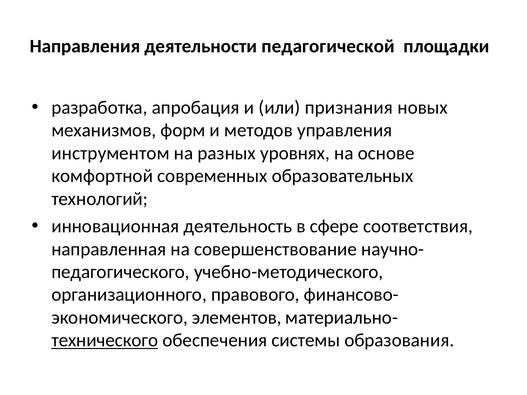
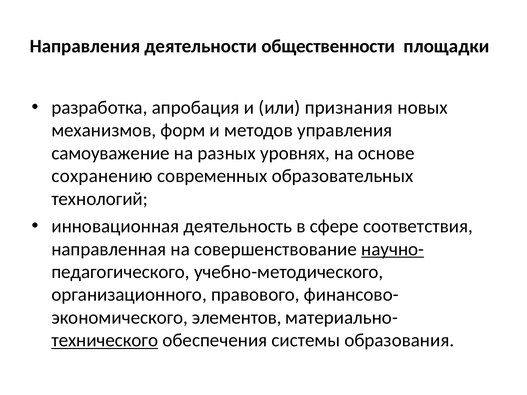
педагогической: педагогической -> общественности
инструментом: инструментом -> самоуважение
комфортной: комфортной -> сохранению
научно- underline: none -> present
